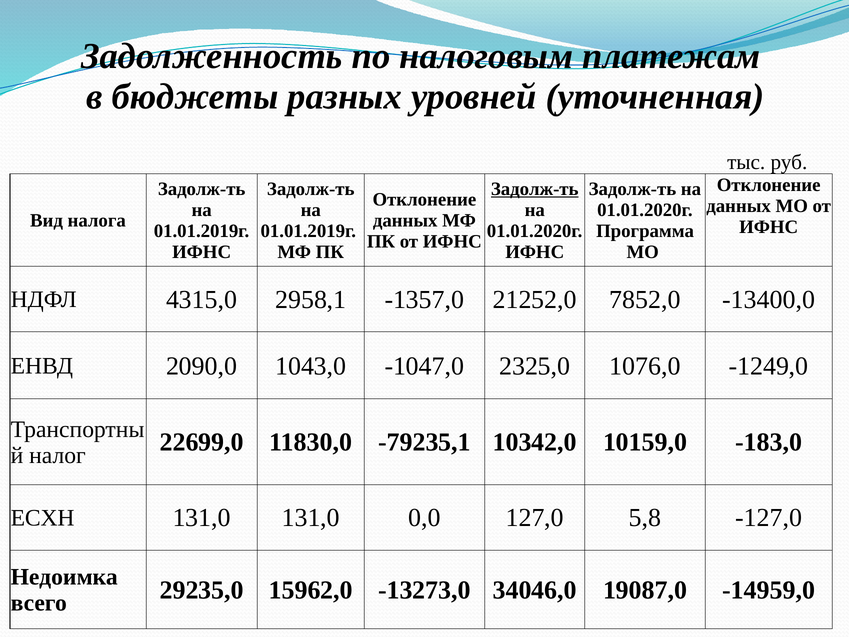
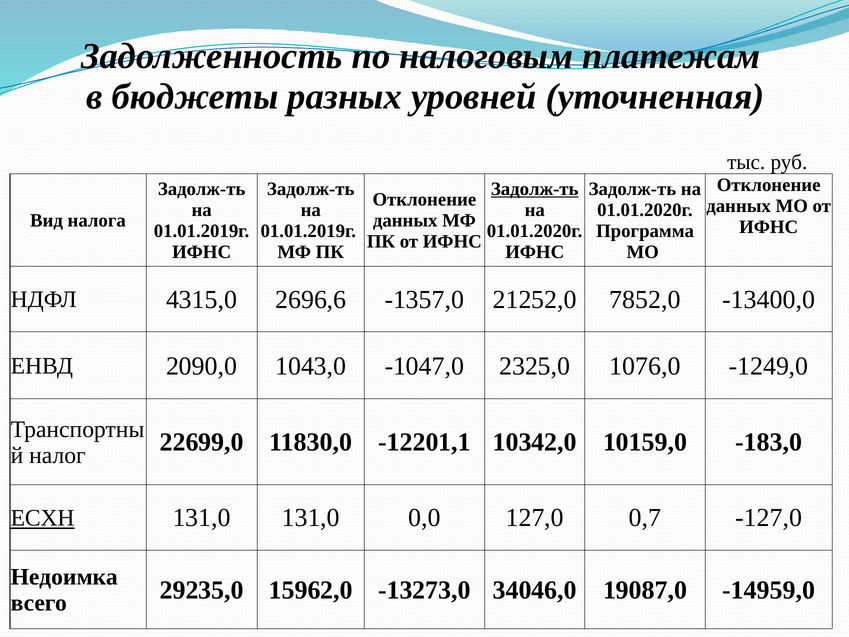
2958,1: 2958,1 -> 2696,6
-79235,1: -79235,1 -> -12201,1
ЕСХН underline: none -> present
5,8: 5,8 -> 0,7
